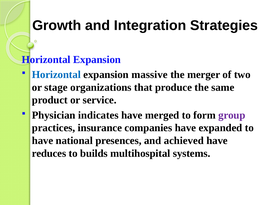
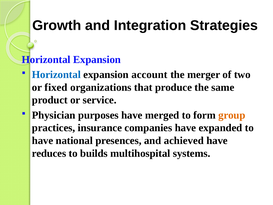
massive: massive -> account
stage: stage -> fixed
indicates: indicates -> purposes
group colour: purple -> orange
